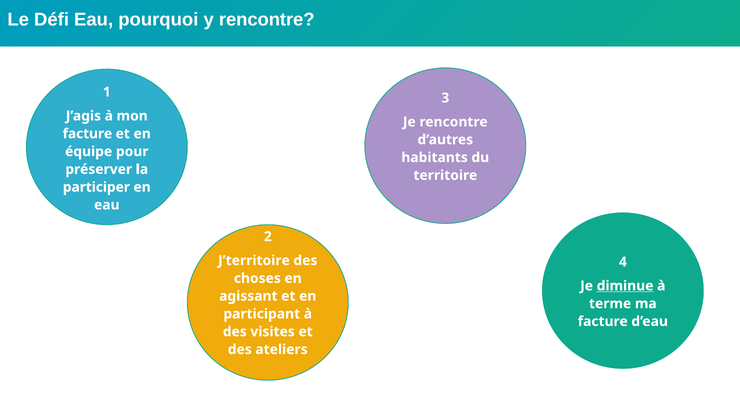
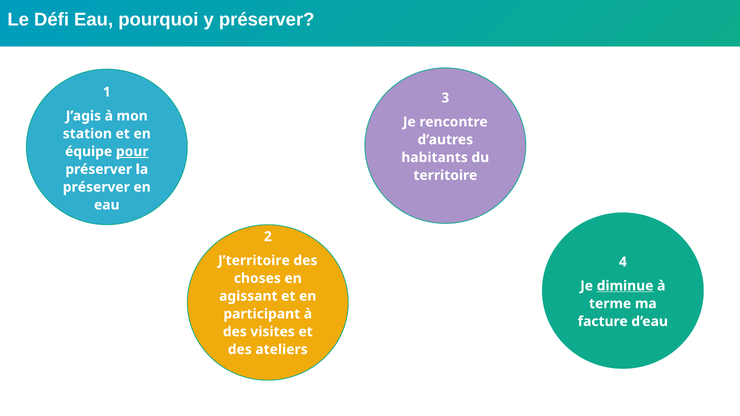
y rencontre: rencontre -> préserver
facture at (87, 134): facture -> station
pour underline: none -> present
participer at (96, 187): participer -> préserver
